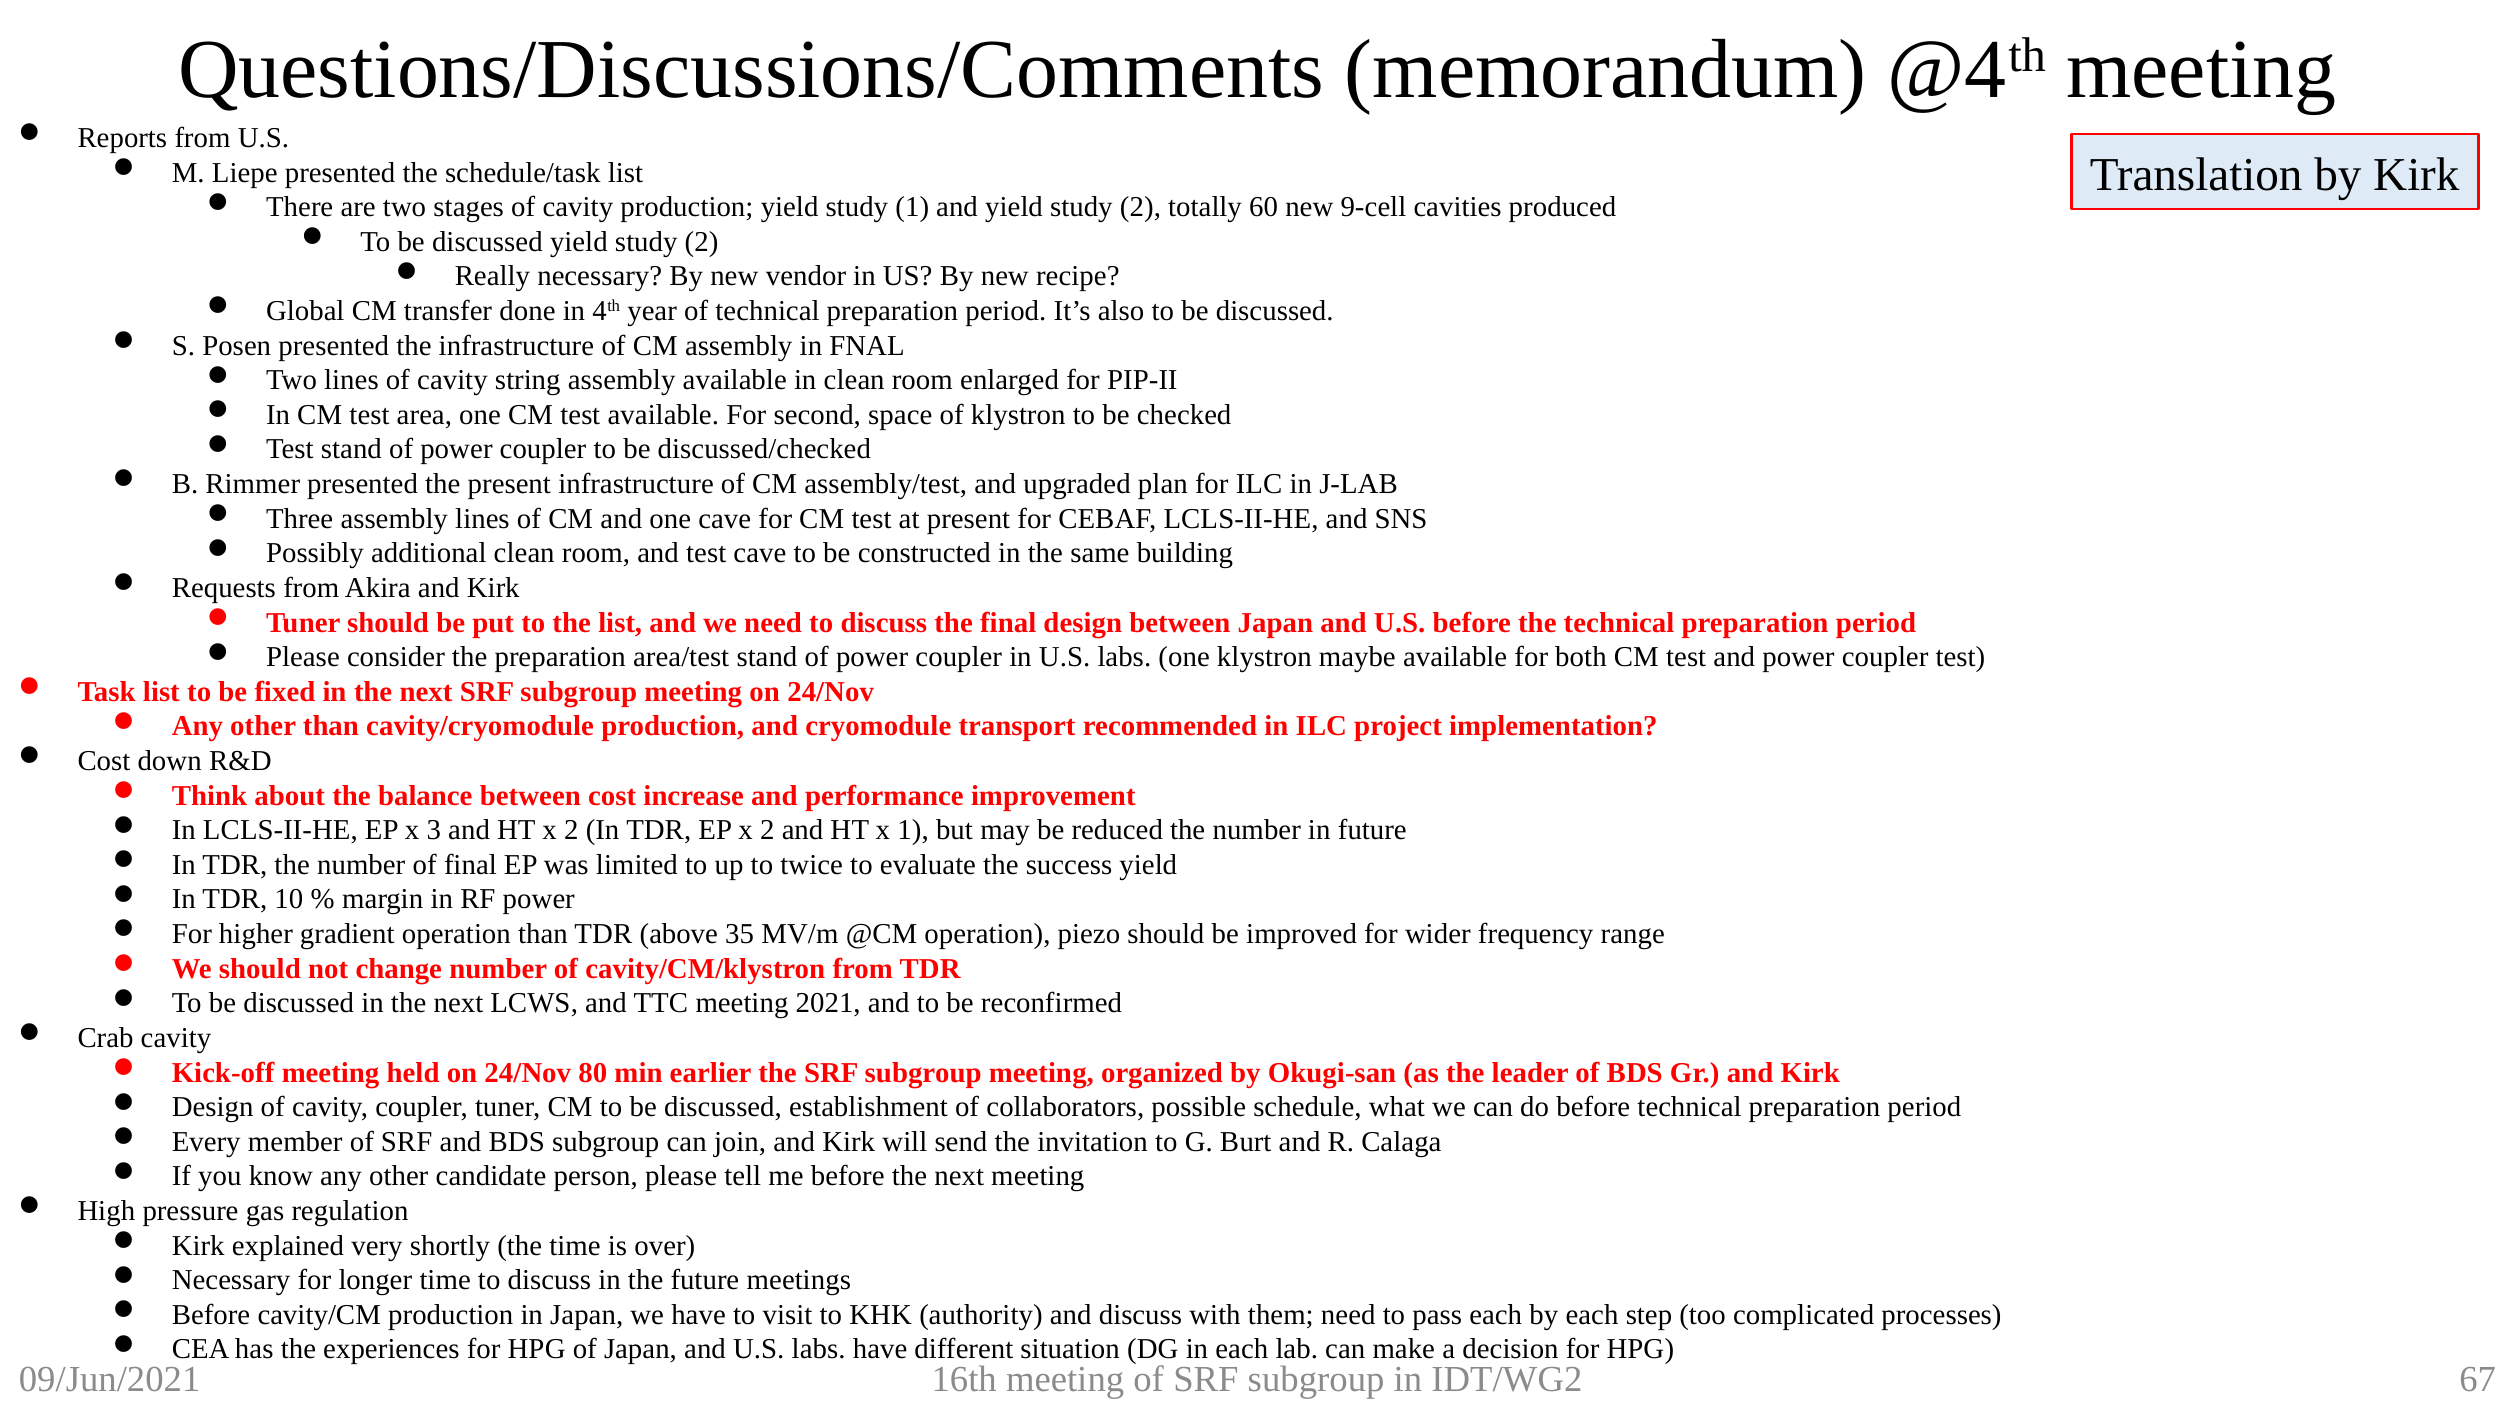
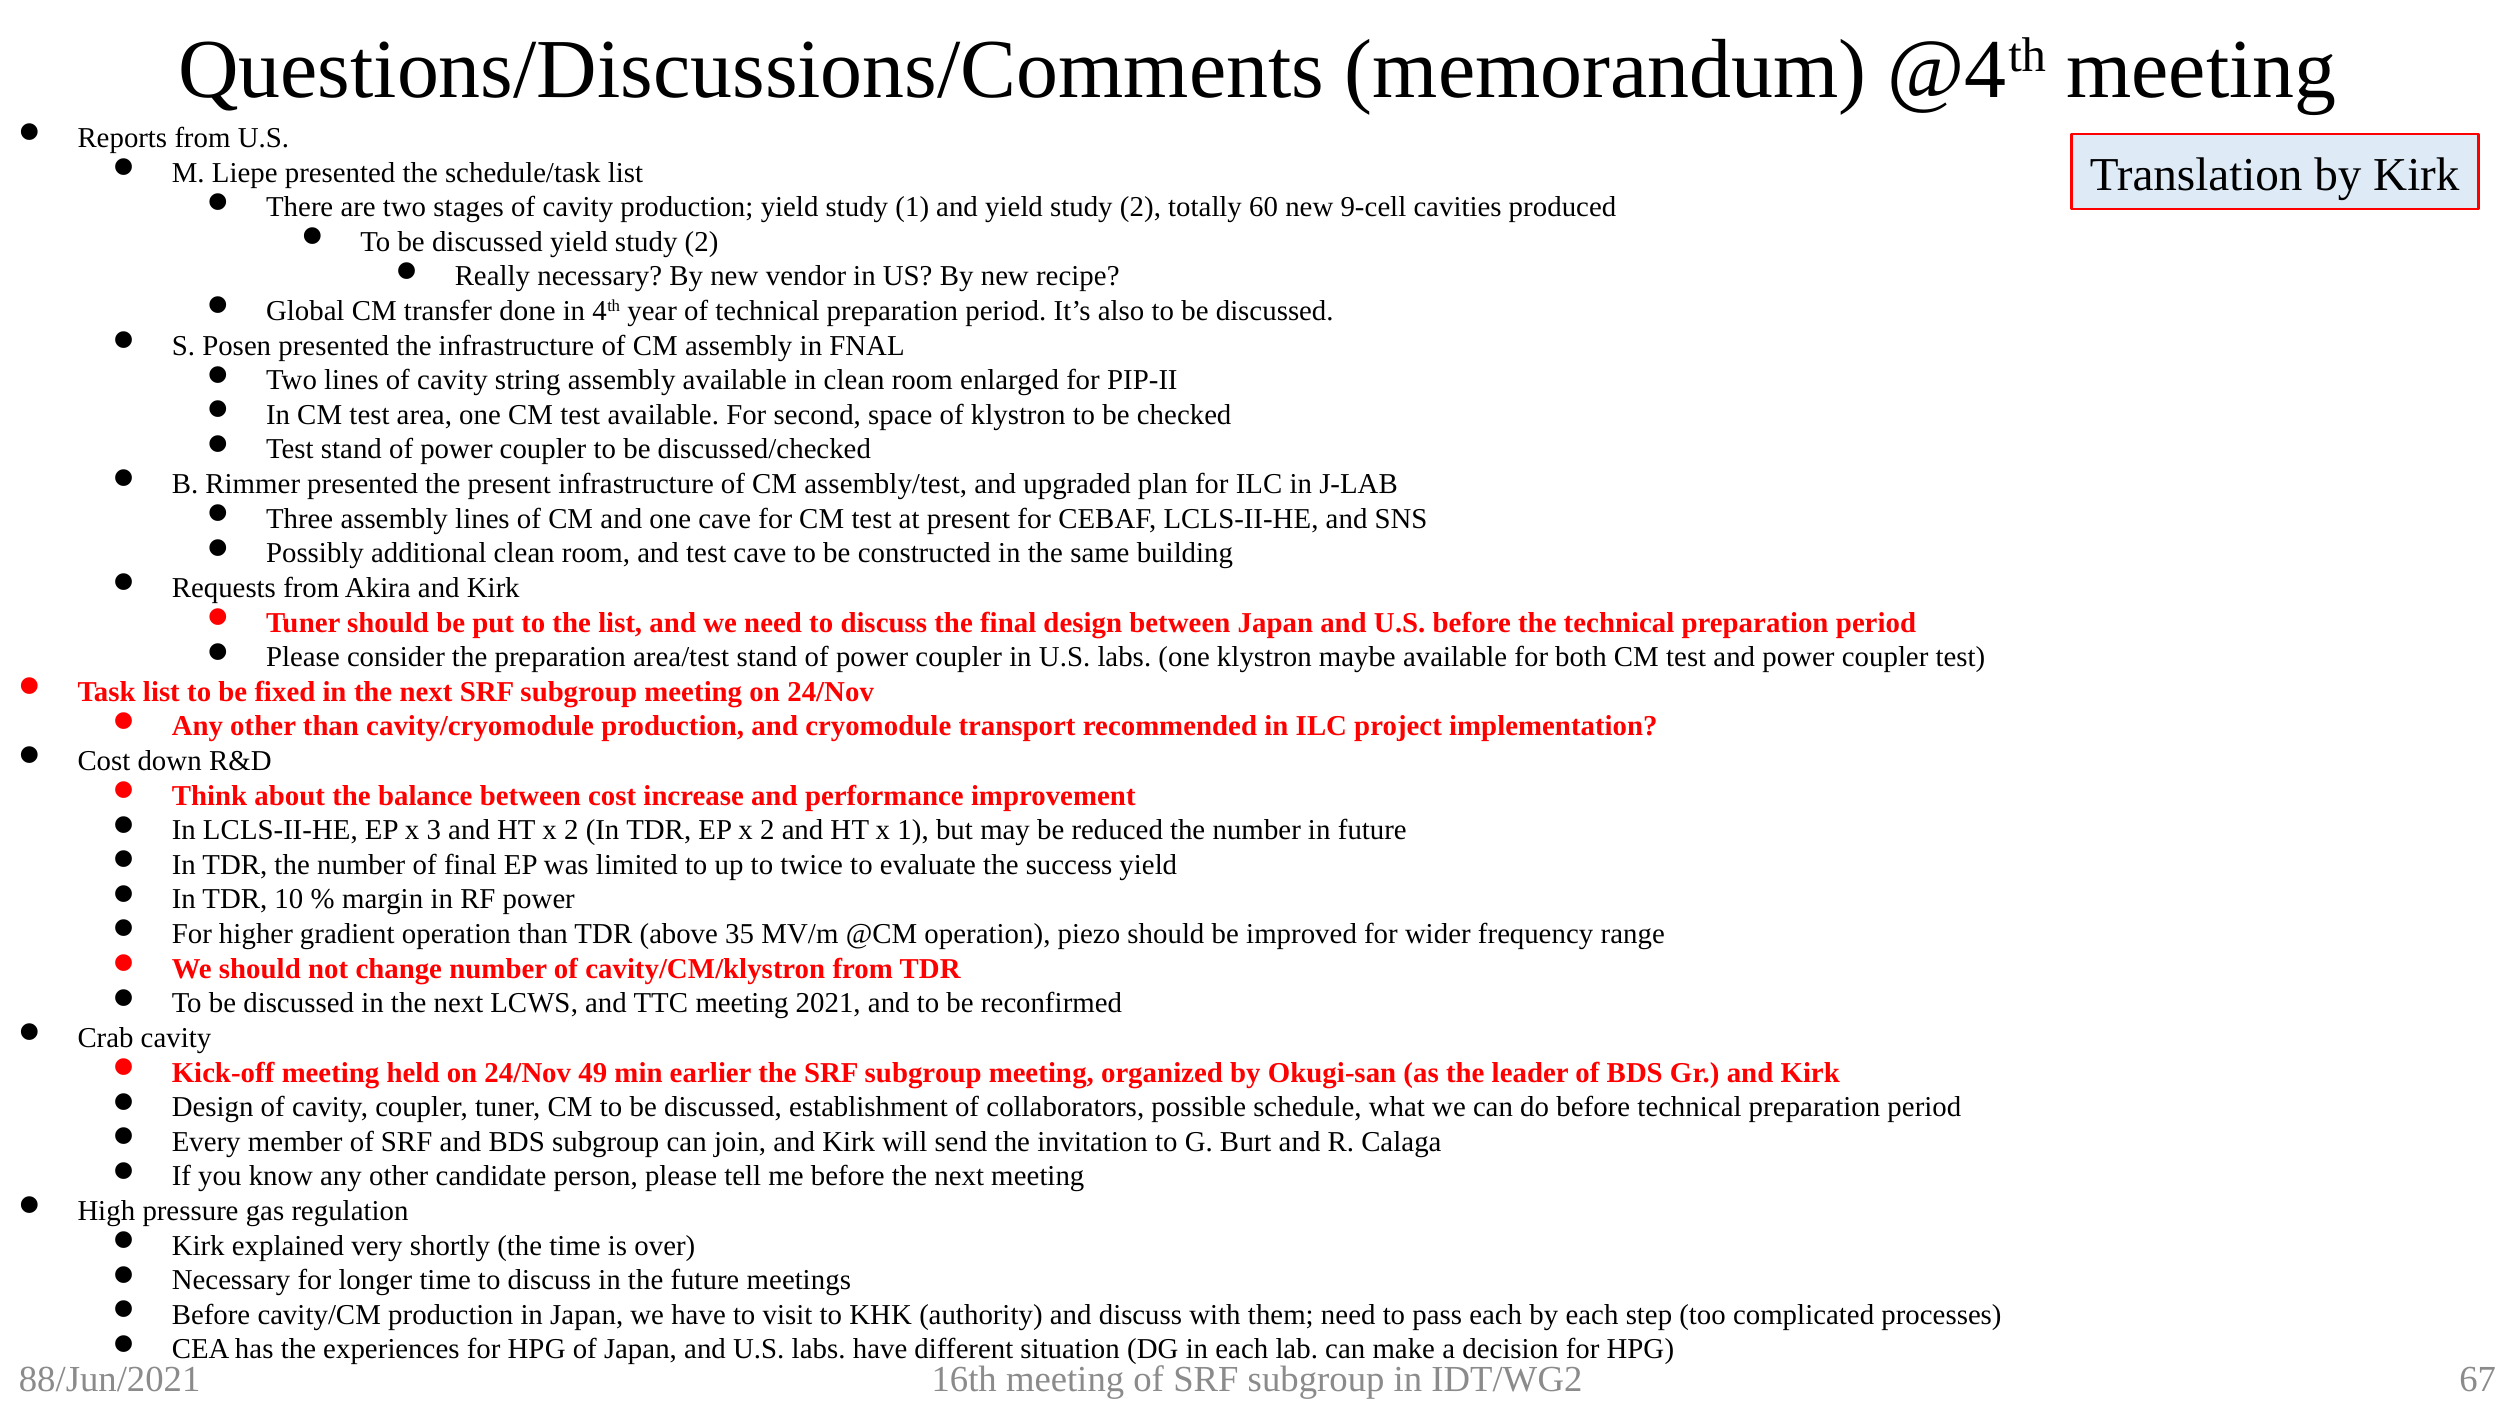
80: 80 -> 49
09/Jun/2021: 09/Jun/2021 -> 88/Jun/2021
